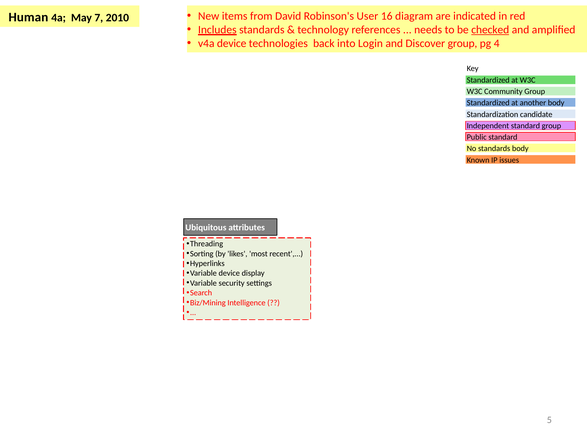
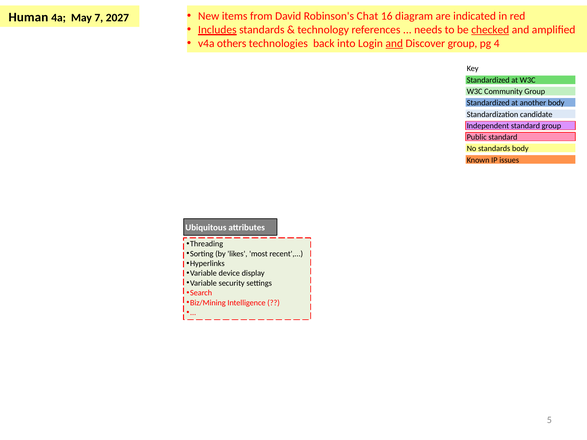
User: User -> Chat
2010: 2010 -> 2027
v4a device: device -> others
and at (394, 43) underline: none -> present
